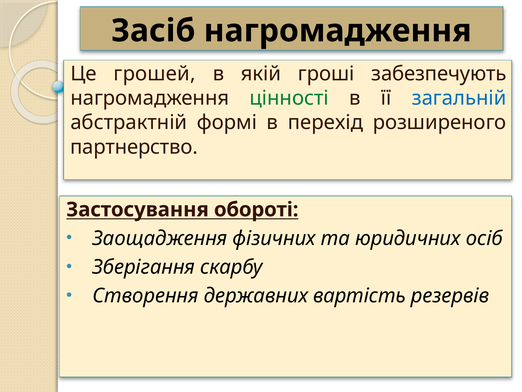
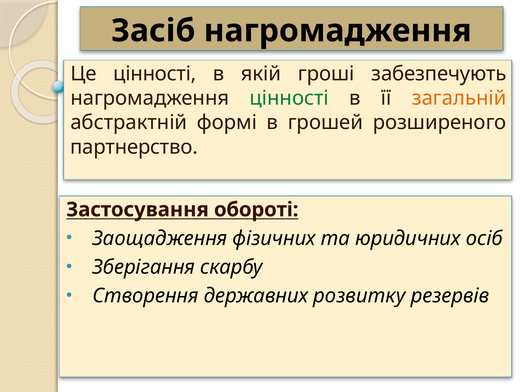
Це грошей: грошей -> цінності
загальній colour: blue -> orange
перехід: перехід -> грошей
вартість: вартість -> розвитку
